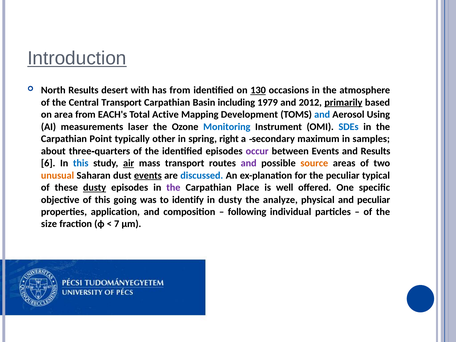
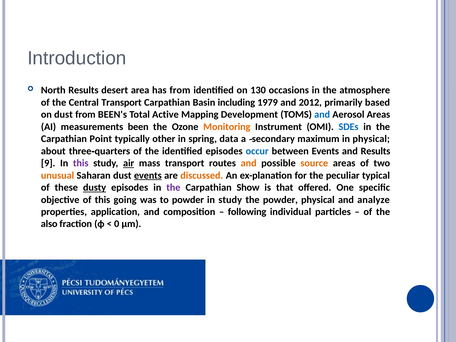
Introduction underline: present -> none
with: with -> area
130 underline: present -> none
primarily underline: present -> none
on area: area -> dust
EACH's: EACH's -> BEEN's
Aerosol Using: Using -> Areas
laser: laser -> been
Monitoring colour: blue -> orange
right: right -> data
in samples: samples -> physical
occur colour: purple -> blue
6: 6 -> 9
this at (81, 163) colour: blue -> purple
and at (249, 163) colour: purple -> orange
discussed colour: blue -> orange
Place: Place -> Show
well: well -> that
to identify: identify -> powder
in dusty: dusty -> study
the analyze: analyze -> powder
and peculiar: peculiar -> analyze
size: size -> also
7: 7 -> 0
